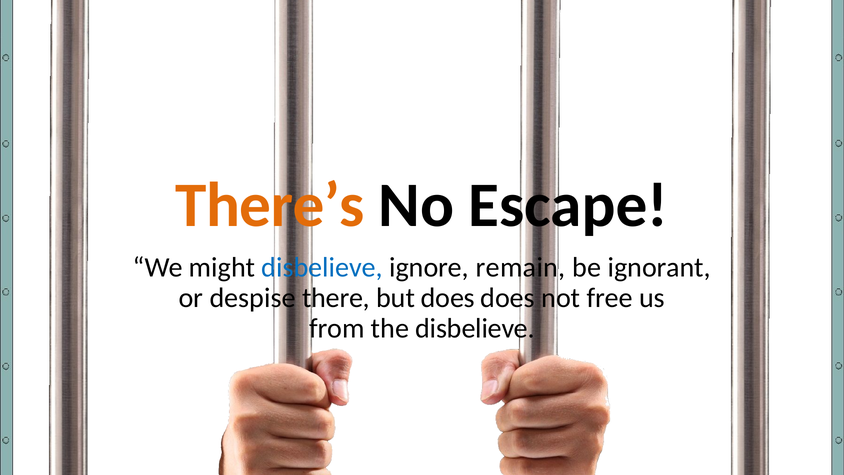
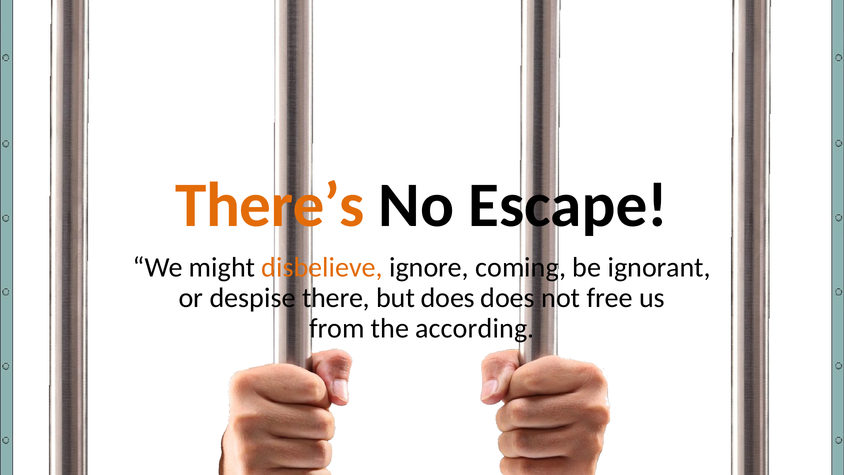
disbelieve at (322, 268) colour: blue -> orange
remain: remain -> coming
the disbelieve: disbelieve -> according
